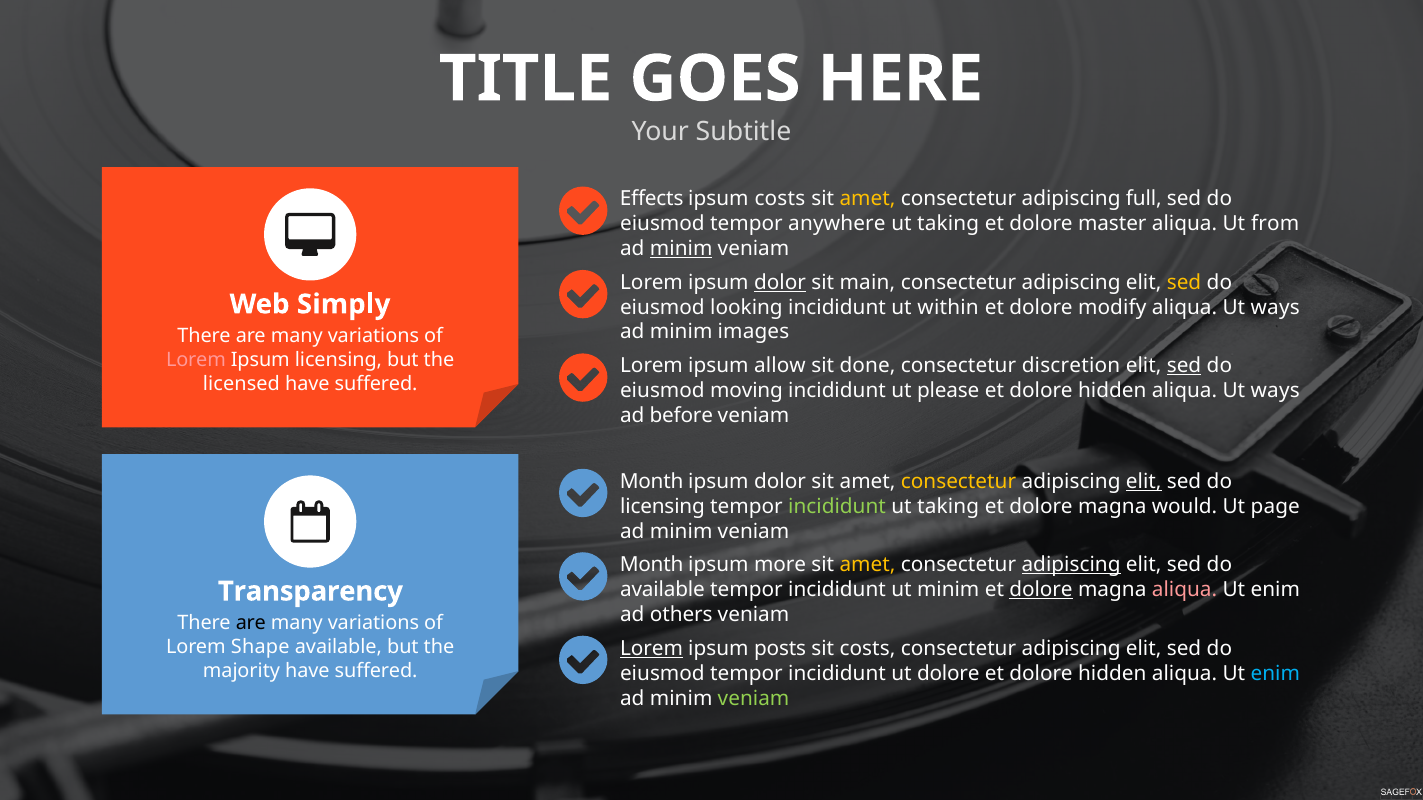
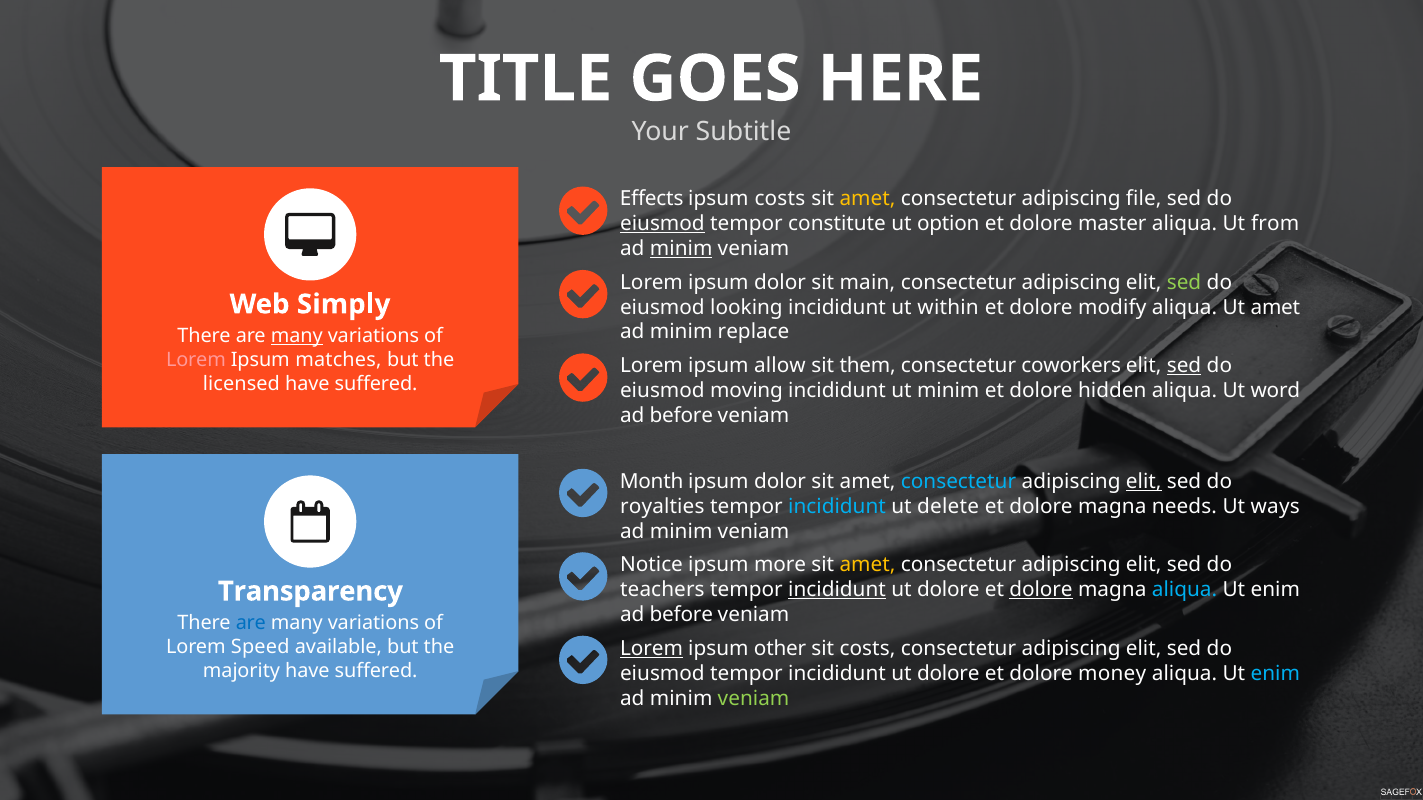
full: full -> file
eiusmod at (662, 224) underline: none -> present
anywhere: anywhere -> constitute
taking at (948, 224): taking -> option
dolor at (780, 282) underline: present -> none
sed at (1184, 282) colour: yellow -> light green
ways at (1275, 307): ways -> amet
images: images -> replace
many at (297, 336) underline: none -> present
Ipsum licensing: licensing -> matches
done: done -> them
discretion: discretion -> coworkers
ut please: please -> minim
ways at (1275, 391): ways -> word
consectetur at (959, 482) colour: yellow -> light blue
licensing at (662, 507): licensing -> royalties
incididunt at (837, 507) colour: light green -> light blue
taking at (948, 507): taking -> delete
would: would -> needs
page: page -> ways
Month at (652, 565): Month -> Notice
adipiscing at (1071, 565) underline: present -> none
available at (662, 590): available -> teachers
incididunt at (837, 590) underline: none -> present
minim at (948, 590): minim -> dolore
aliqua at (1184, 590) colour: pink -> light blue
others at (681, 615): others -> before
are at (251, 624) colour: black -> blue
Shape: Shape -> Speed
posts: posts -> other
hidden at (1112, 674): hidden -> money
